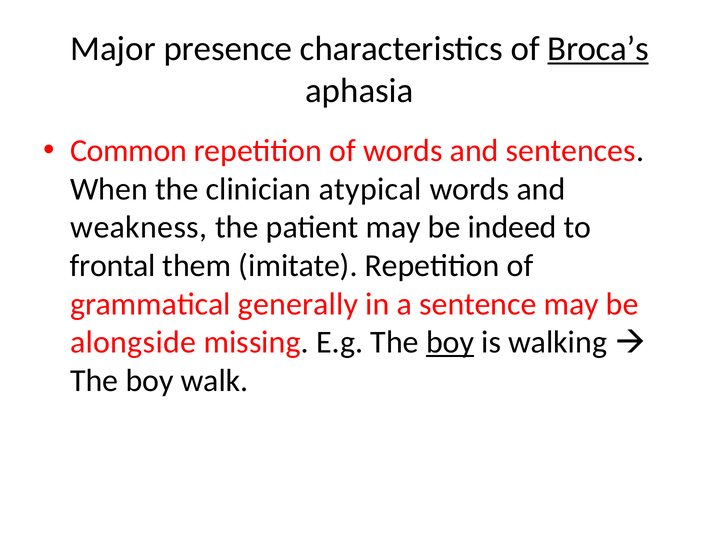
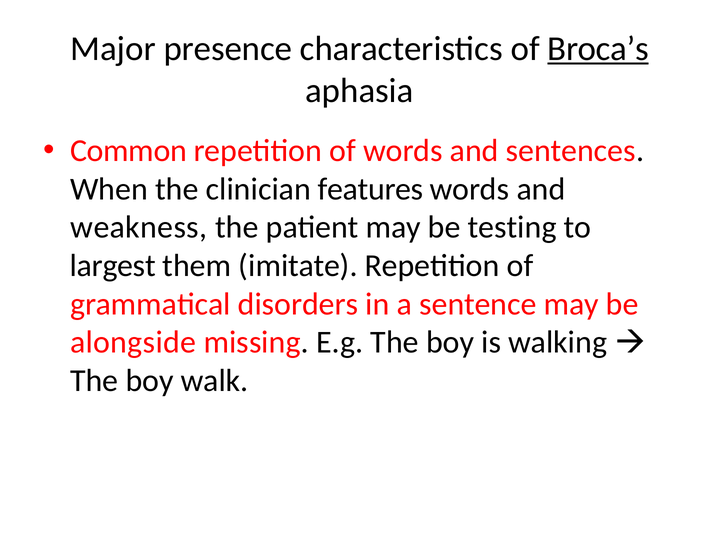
atypical: atypical -> features
indeed: indeed -> testing
frontal: frontal -> largest
generally: generally -> disorders
boy at (450, 343) underline: present -> none
